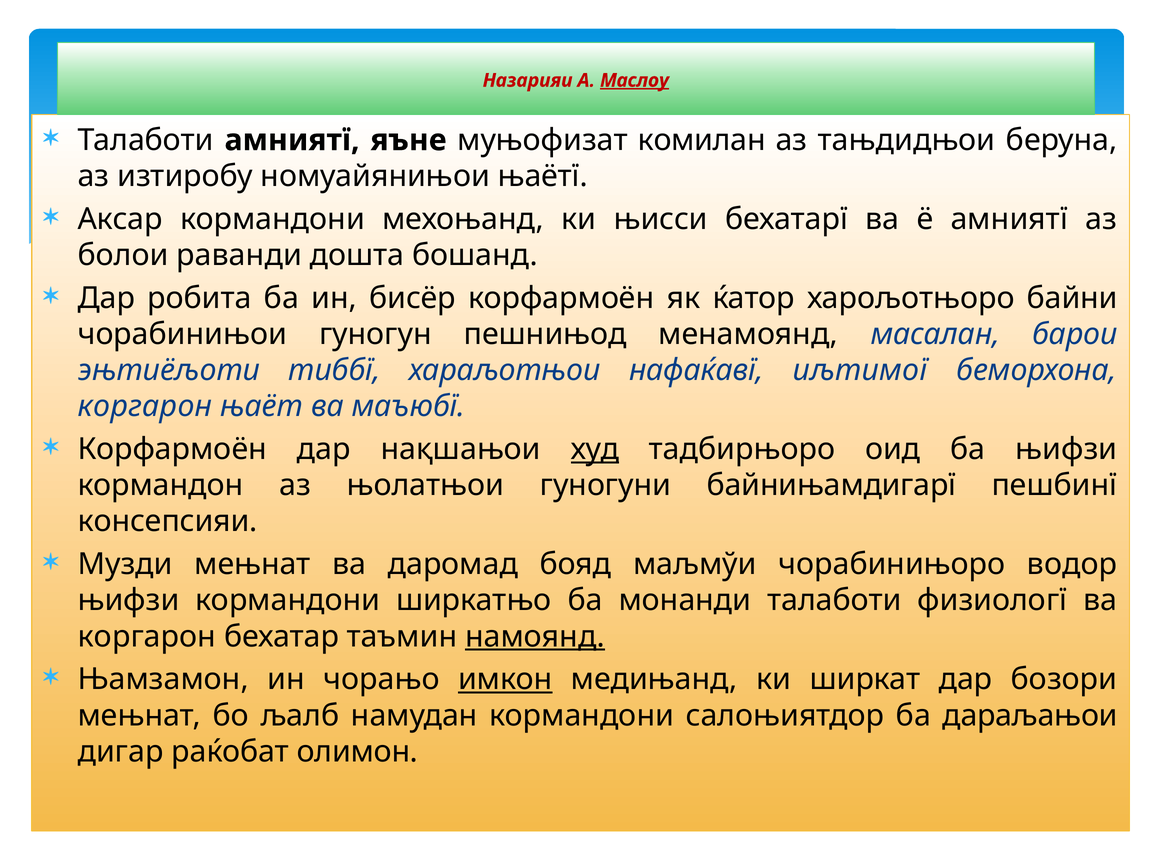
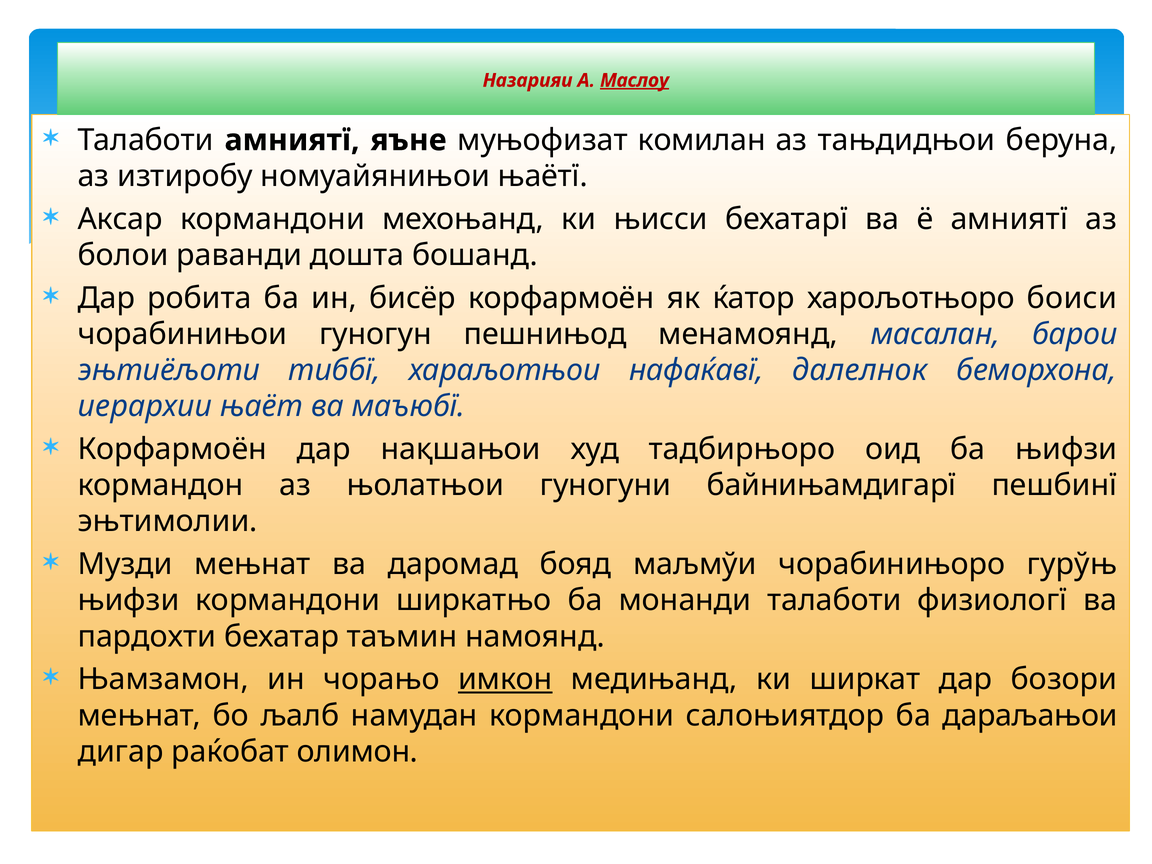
байни: байни -> боиси
иљтимої: иљтимої -> далелнок
коргарон at (145, 406): коргарон -> иерархии
худ underline: present -> none
консепсияи: консепсияи -> эњтимолии
водор: водор -> гурўњ
коргарон at (147, 636): коргарон -> пардохти
намоянд underline: present -> none
